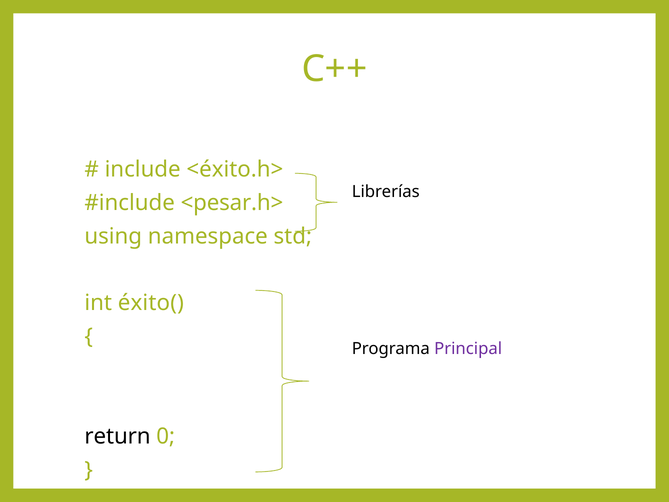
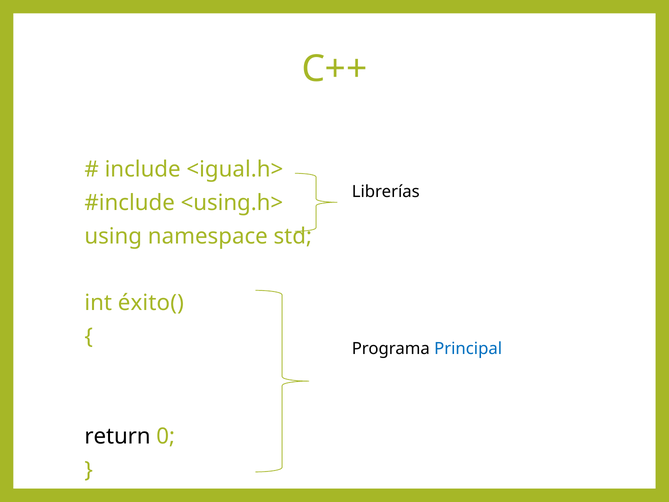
<éxito.h>: <éxito.h> -> <igual.h>
<pesar.h>: <pesar.h> -> <using.h>
Principal colour: purple -> blue
